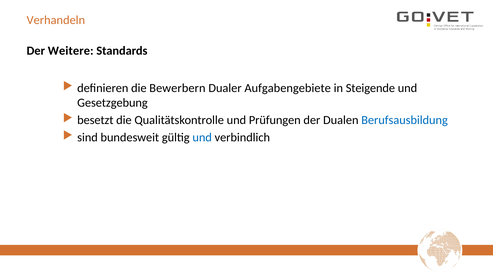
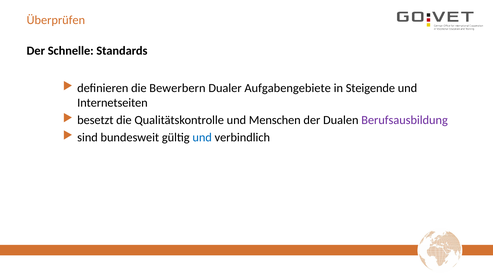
Verhandeln: Verhandeln -> Überprüfen
Weitere: Weitere -> Schnelle
Gesetzgebung: Gesetzgebung -> Internetseiten
Prüfungen: Prüfungen -> Menschen
Berufsausbildung colour: blue -> purple
